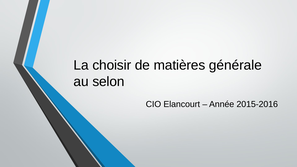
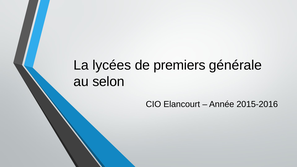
choisir: choisir -> lycées
matières: matières -> premiers
